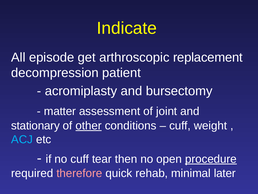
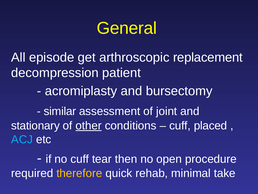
Indicate: Indicate -> General
matter: matter -> similar
weight: weight -> placed
procedure underline: present -> none
therefore colour: pink -> yellow
later: later -> take
